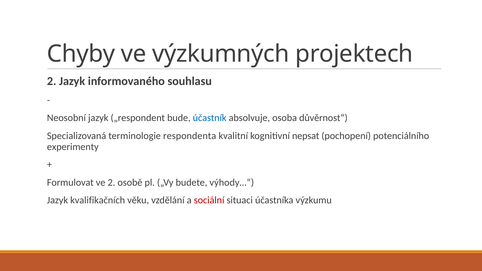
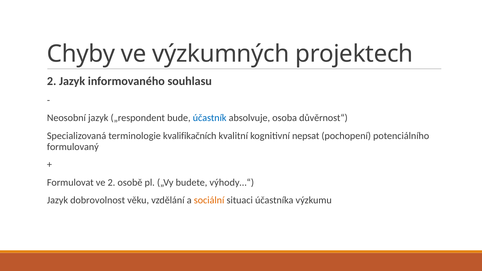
respondenta: respondenta -> kvalifikačních
experimenty: experimenty -> formulovaný
kvalifikačních: kvalifikačních -> dobrovolnost
sociální colour: red -> orange
